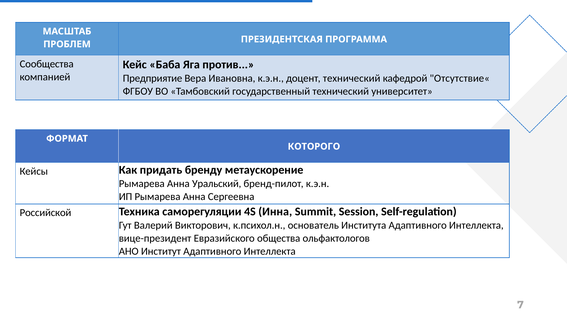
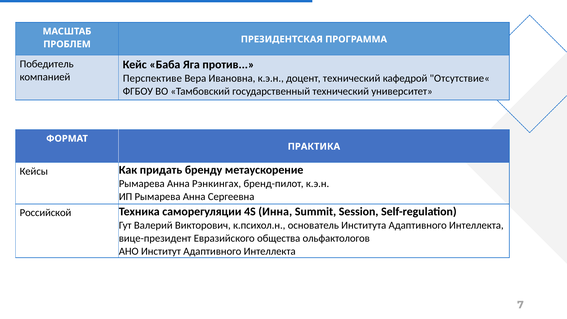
Сообщества: Сообщества -> Победитель
Предприятие: Предприятие -> Перспективе
КОТОРОГО: КОТОРОГО -> ПРАКТИКА
Уральский: Уральский -> Рэнкингах
